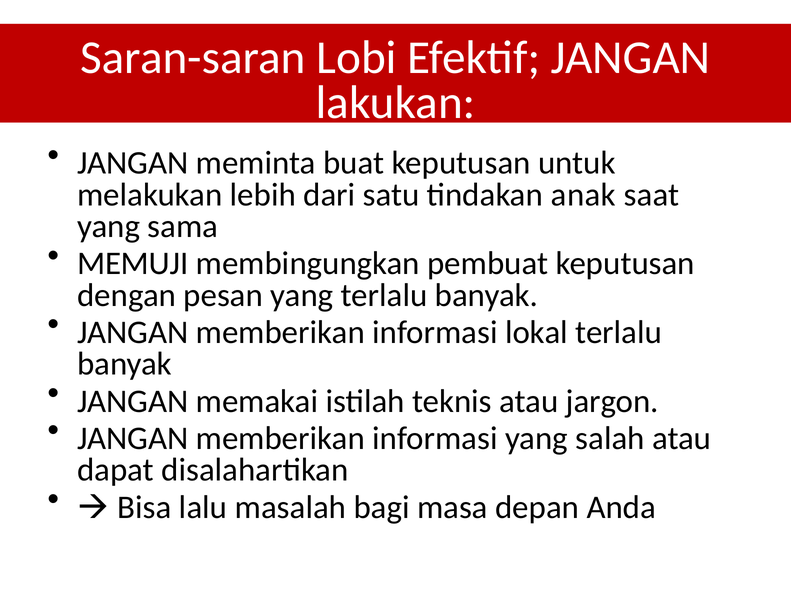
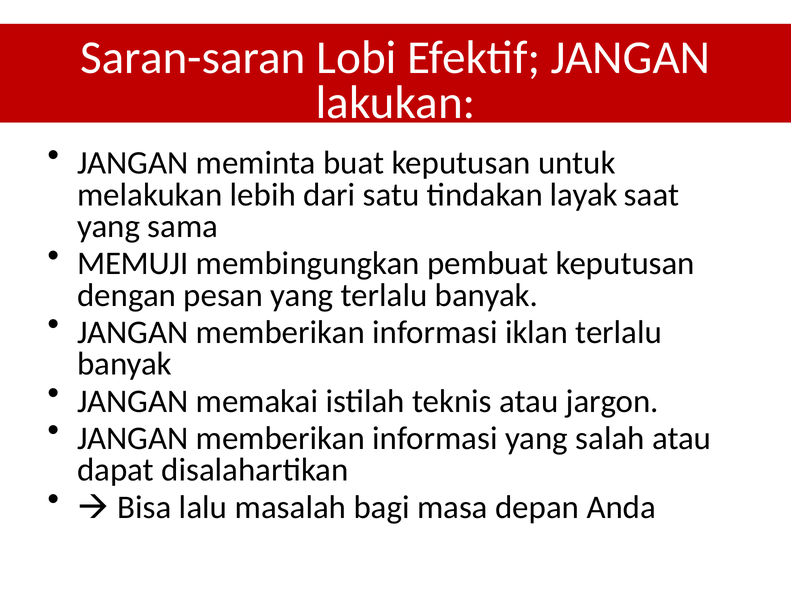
anak: anak -> layak
lokal: lokal -> iklan
